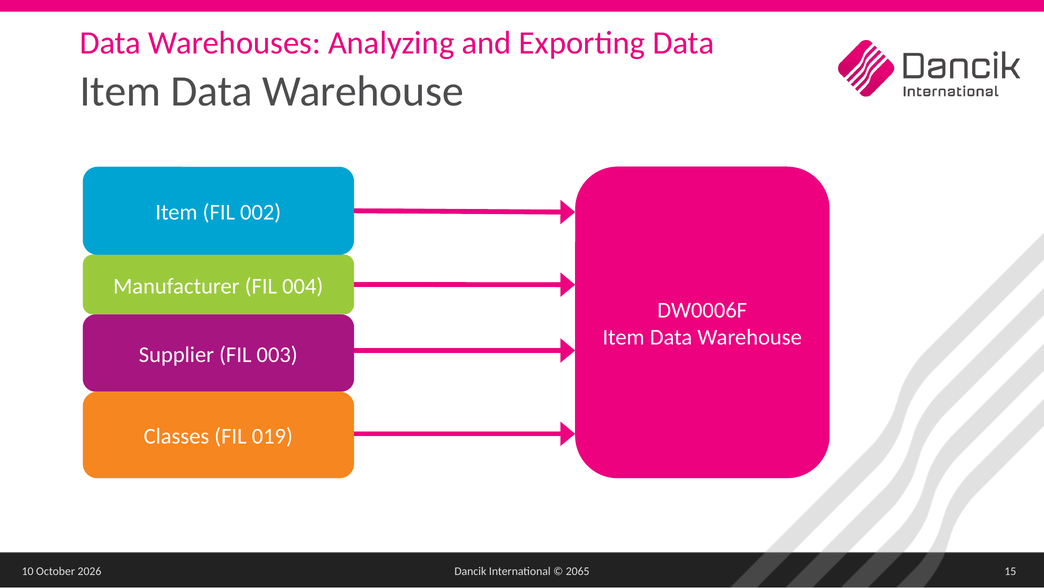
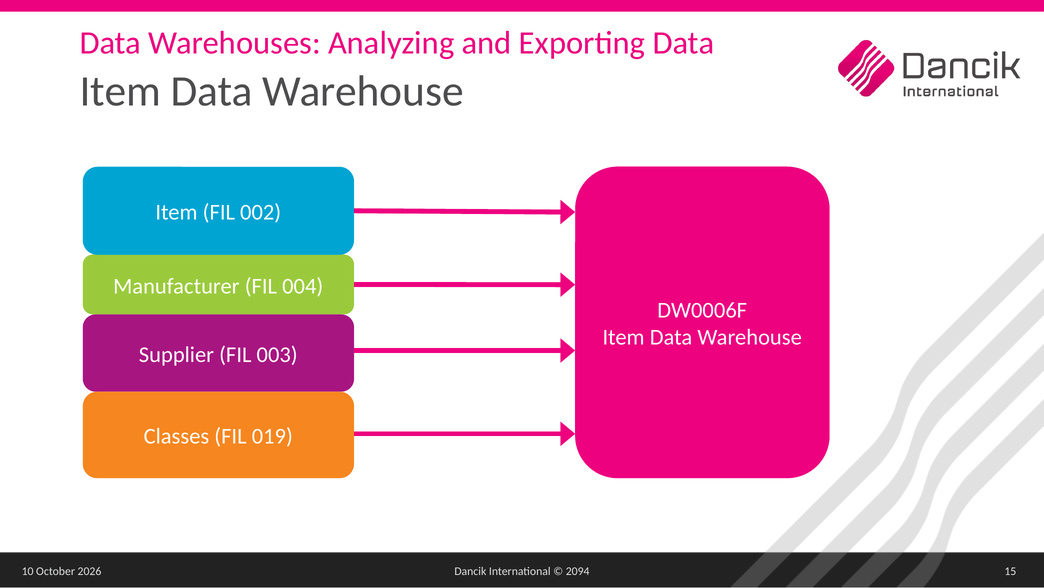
2065: 2065 -> 2094
